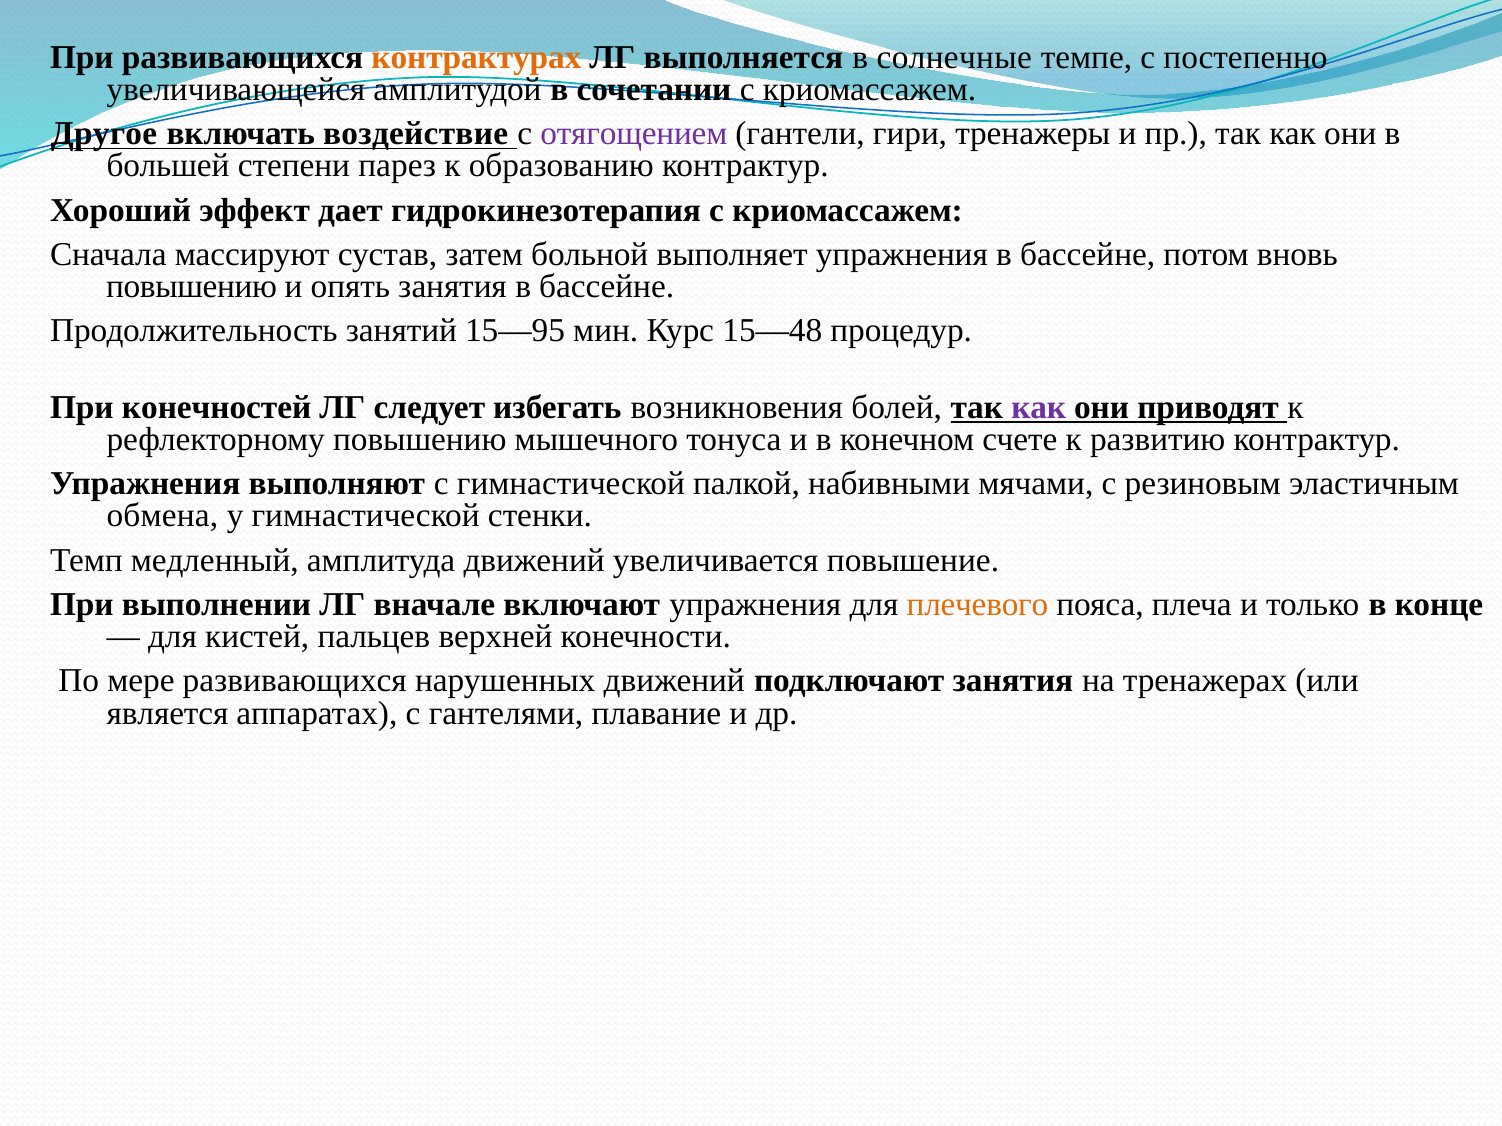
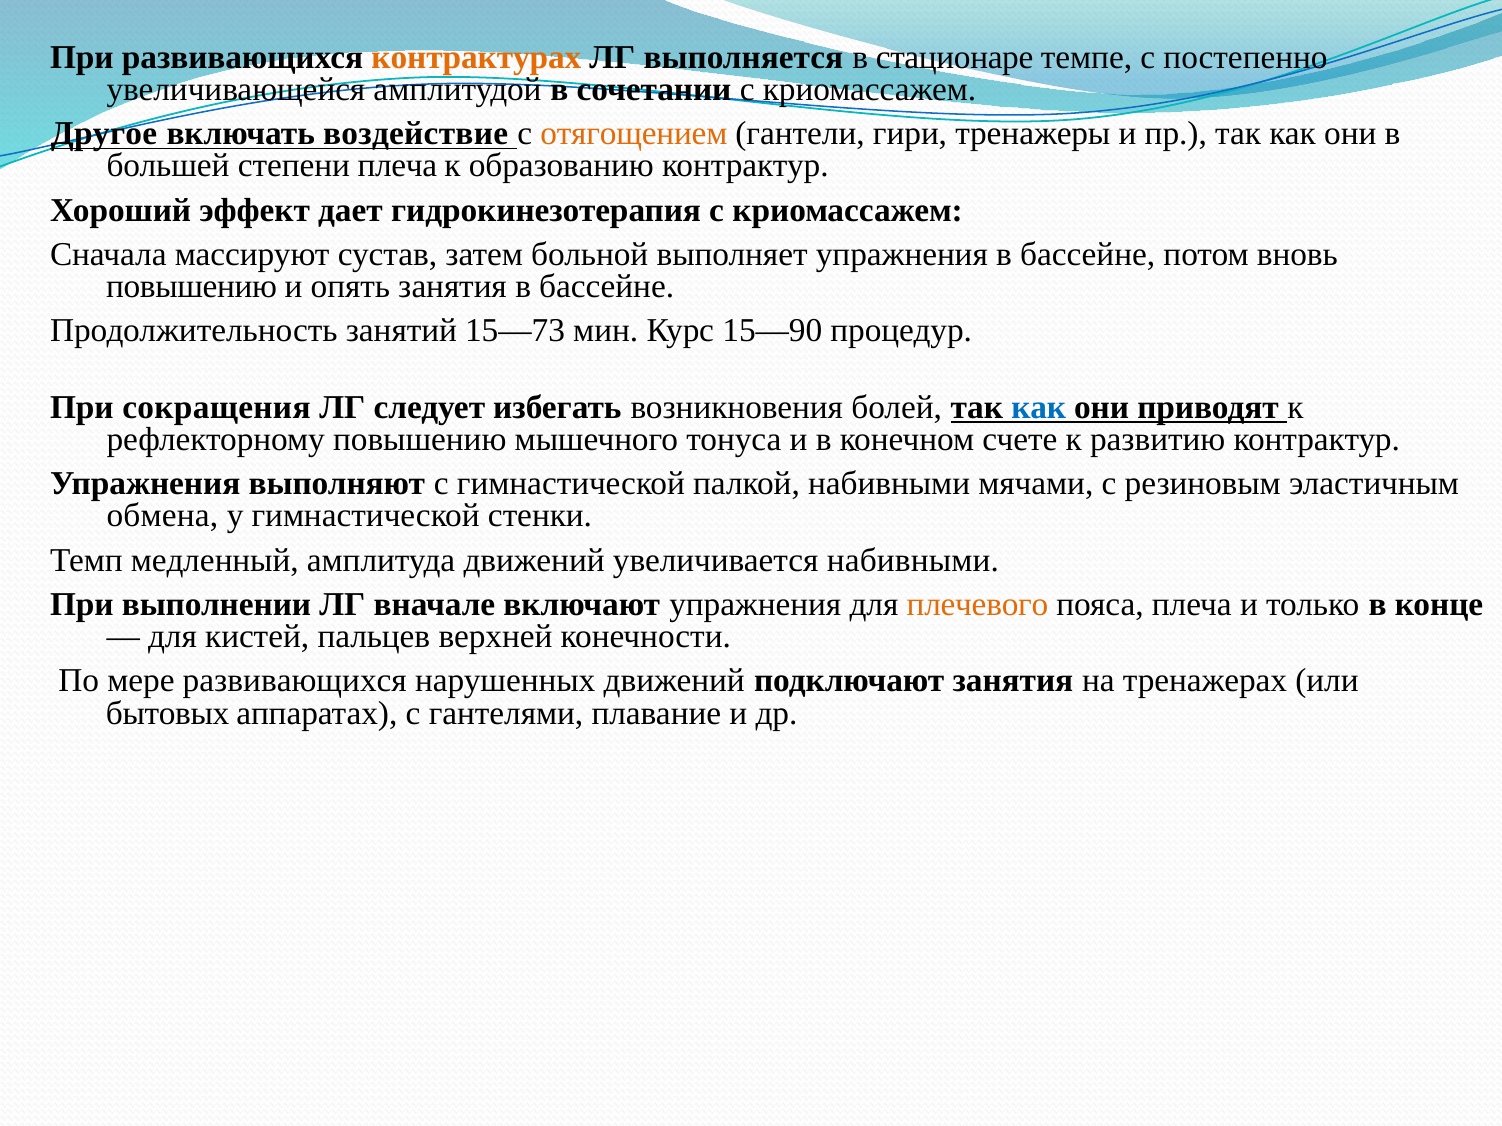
солнечные: солнечные -> стационаре
отягощением colour: purple -> orange
степени парез: парез -> плеча
15—95: 15—95 -> 15—73
15—48: 15—48 -> 15—90
конечностей: конечностей -> сокращения
как at (1039, 407) colour: purple -> blue
увеличивается повышение: повышение -> набивными
является: является -> бытовых
